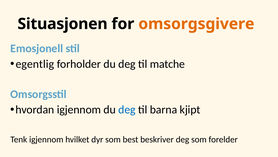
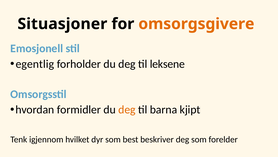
Situasjonen: Situasjonen -> Situasjoner
matche: matche -> leksene
hvordan igjennom: igjennom -> formidler
deg at (127, 109) colour: blue -> orange
